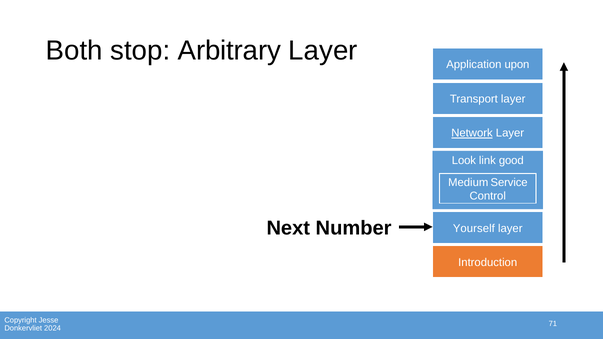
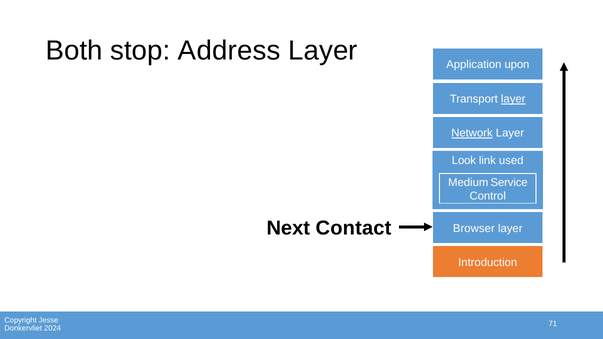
Arbitrary: Arbitrary -> Address
layer at (513, 99) underline: none -> present
good: good -> used
Number: Number -> Contact
Yourself: Yourself -> Browser
